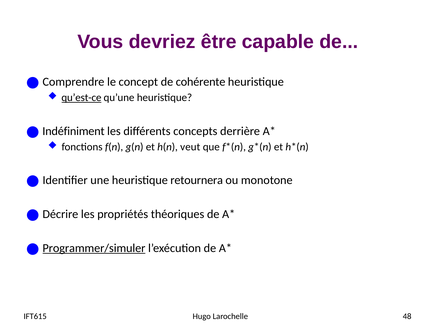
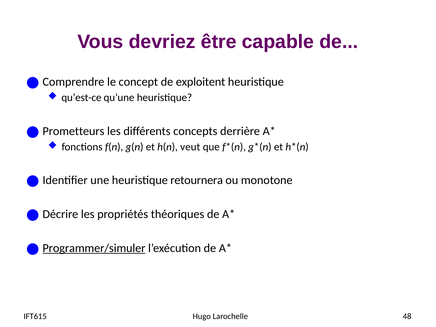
cohérente: cohérente -> exploitent
qu’est-ce underline: present -> none
Indéfiniment: Indéfiniment -> Prometteurs
